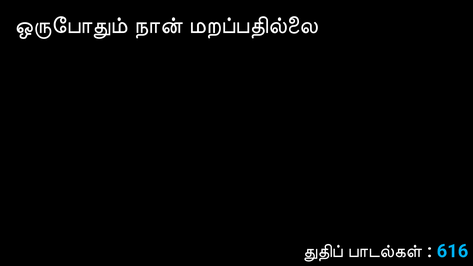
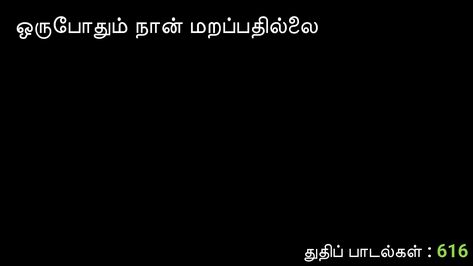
616 colour: light blue -> light green
